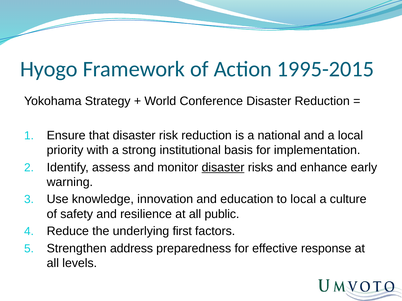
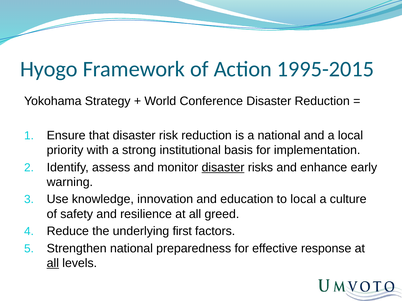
public: public -> greed
Strengthen address: address -> national
all at (53, 263) underline: none -> present
